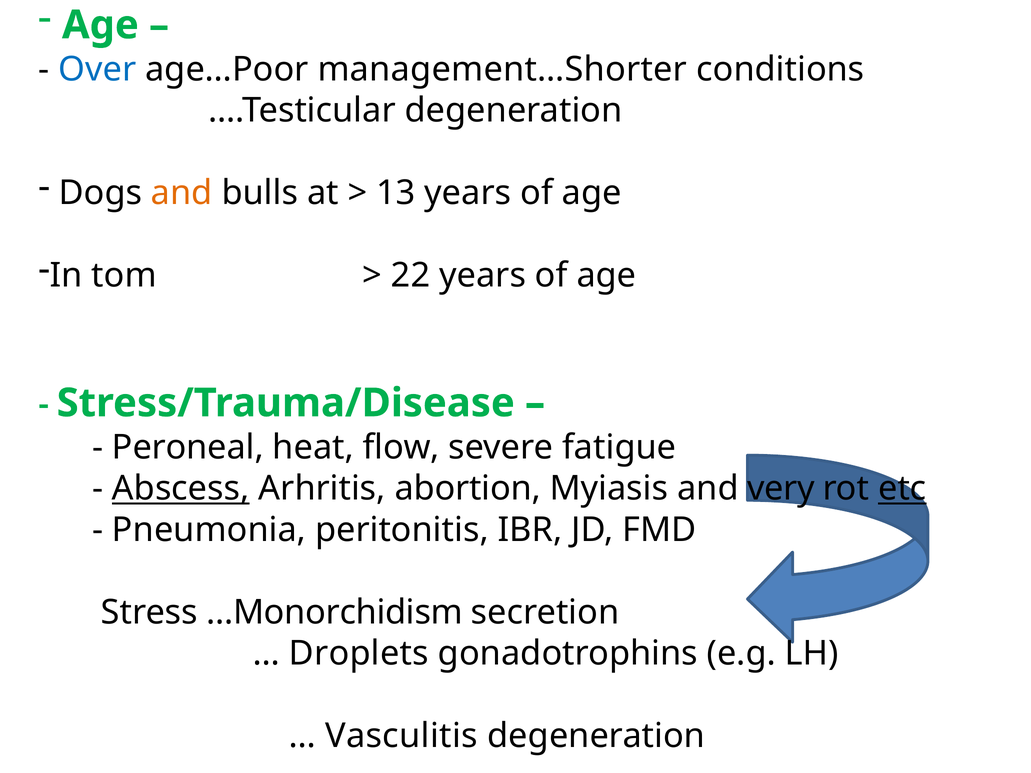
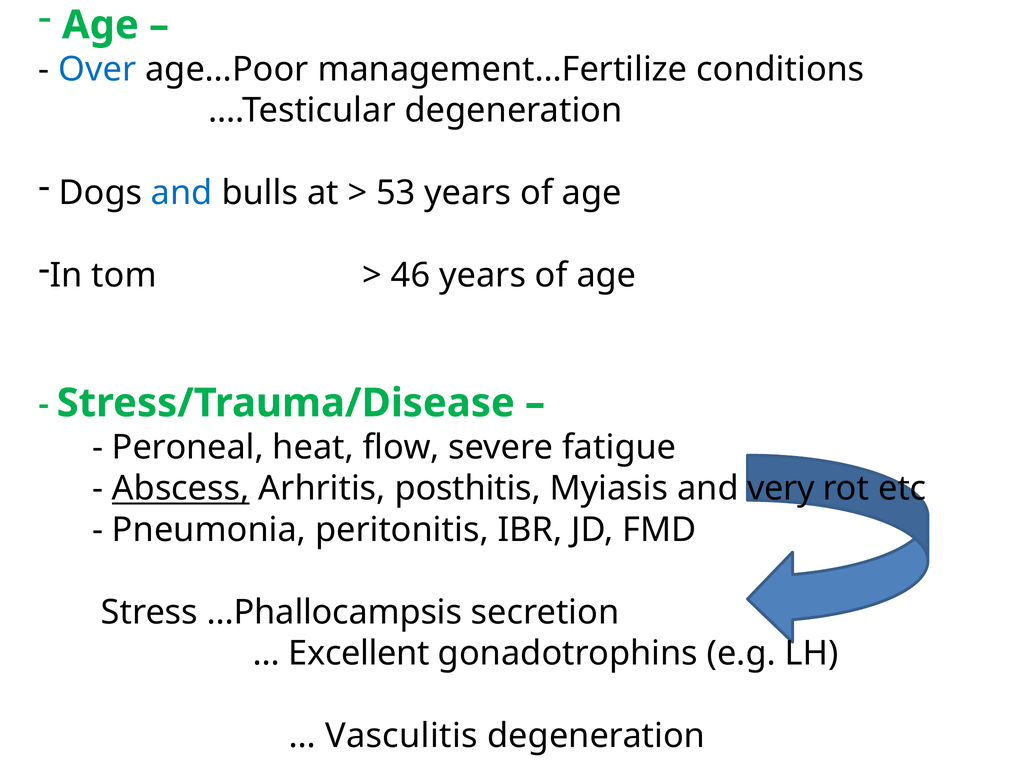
management…Shorter: management…Shorter -> management…Fertilize
and at (182, 193) colour: orange -> blue
13: 13 -> 53
22: 22 -> 46
abortion: abortion -> posthitis
etc underline: present -> none
…Monorchidism: …Monorchidism -> …Phallocampsis
Droplets: Droplets -> Excellent
